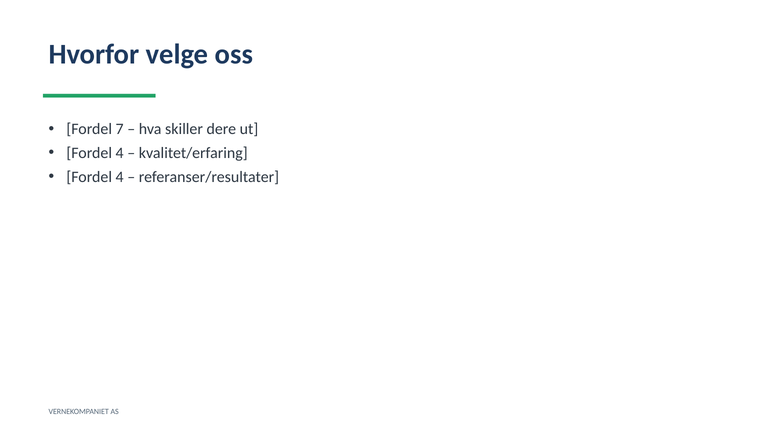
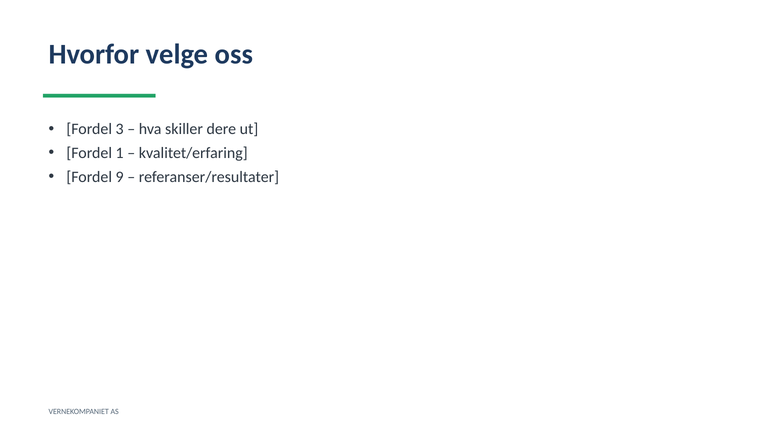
7: 7 -> 3
4 at (120, 153): 4 -> 1
4 at (120, 177): 4 -> 9
